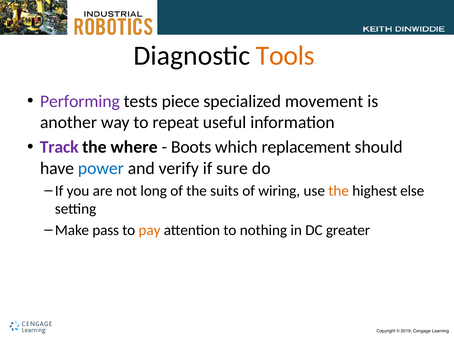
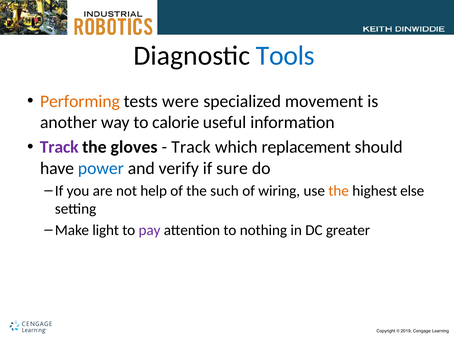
Tools colour: orange -> blue
Performing colour: purple -> orange
piece: piece -> were
repeat: repeat -> calorie
where: where -> gloves
Boots at (191, 147): Boots -> Track
long: long -> help
suits: suits -> such
pass: pass -> light
pay colour: orange -> purple
